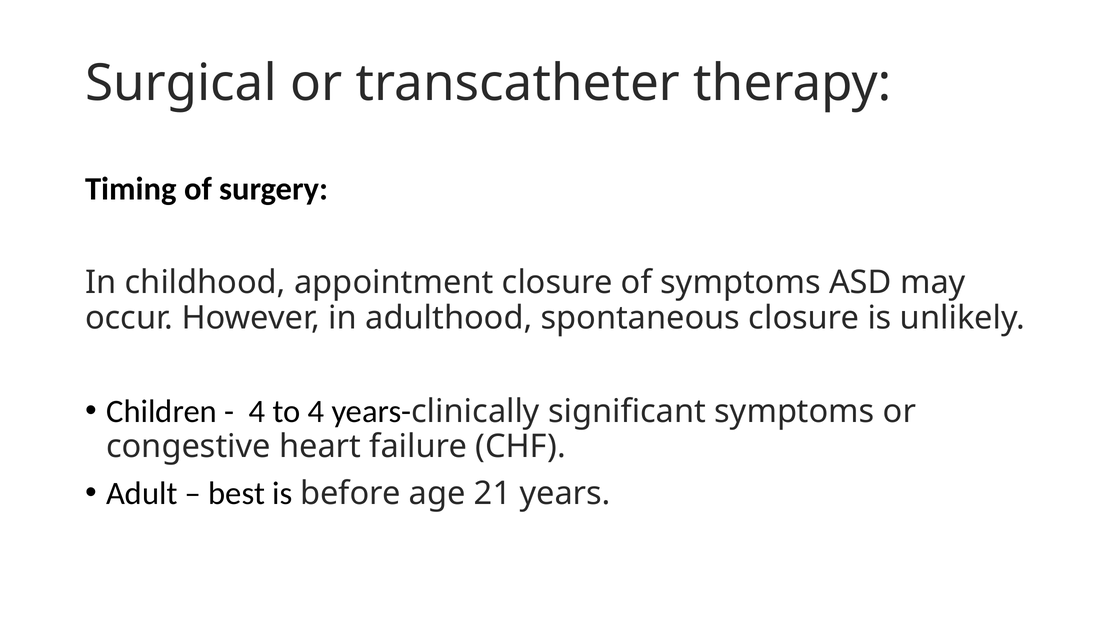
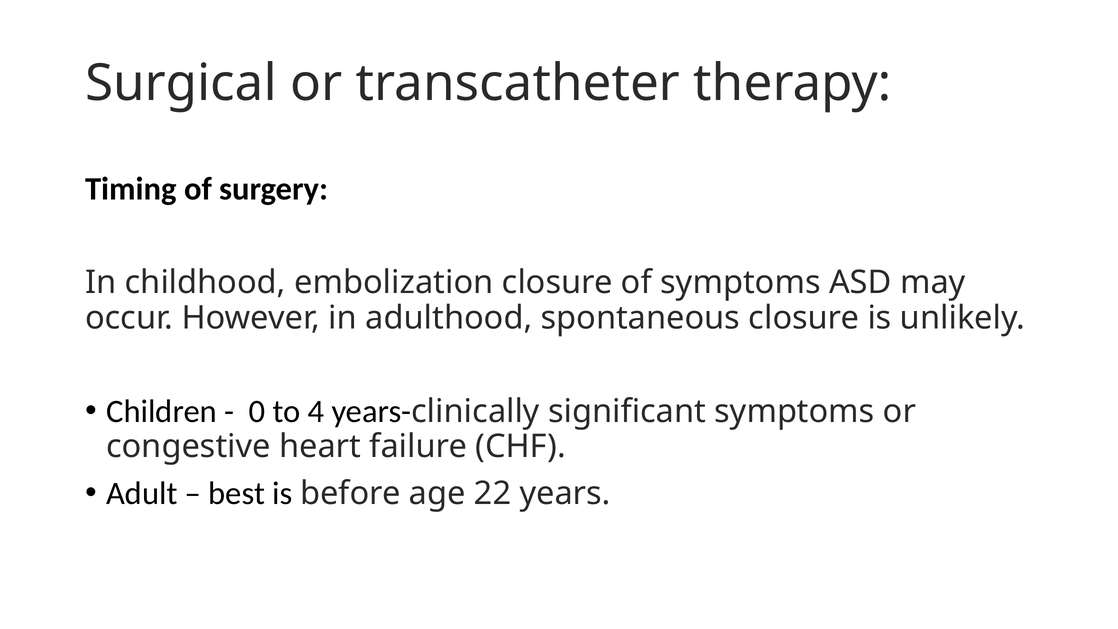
appointment: appointment -> embolization
4 at (257, 411): 4 -> 0
21: 21 -> 22
